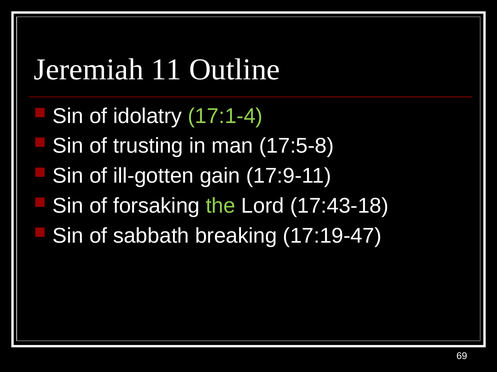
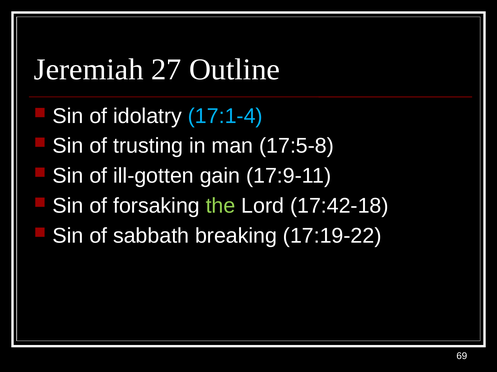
11: 11 -> 27
17:1-4 colour: light green -> light blue
17:43-18: 17:43-18 -> 17:42-18
17:19-47: 17:19-47 -> 17:19-22
